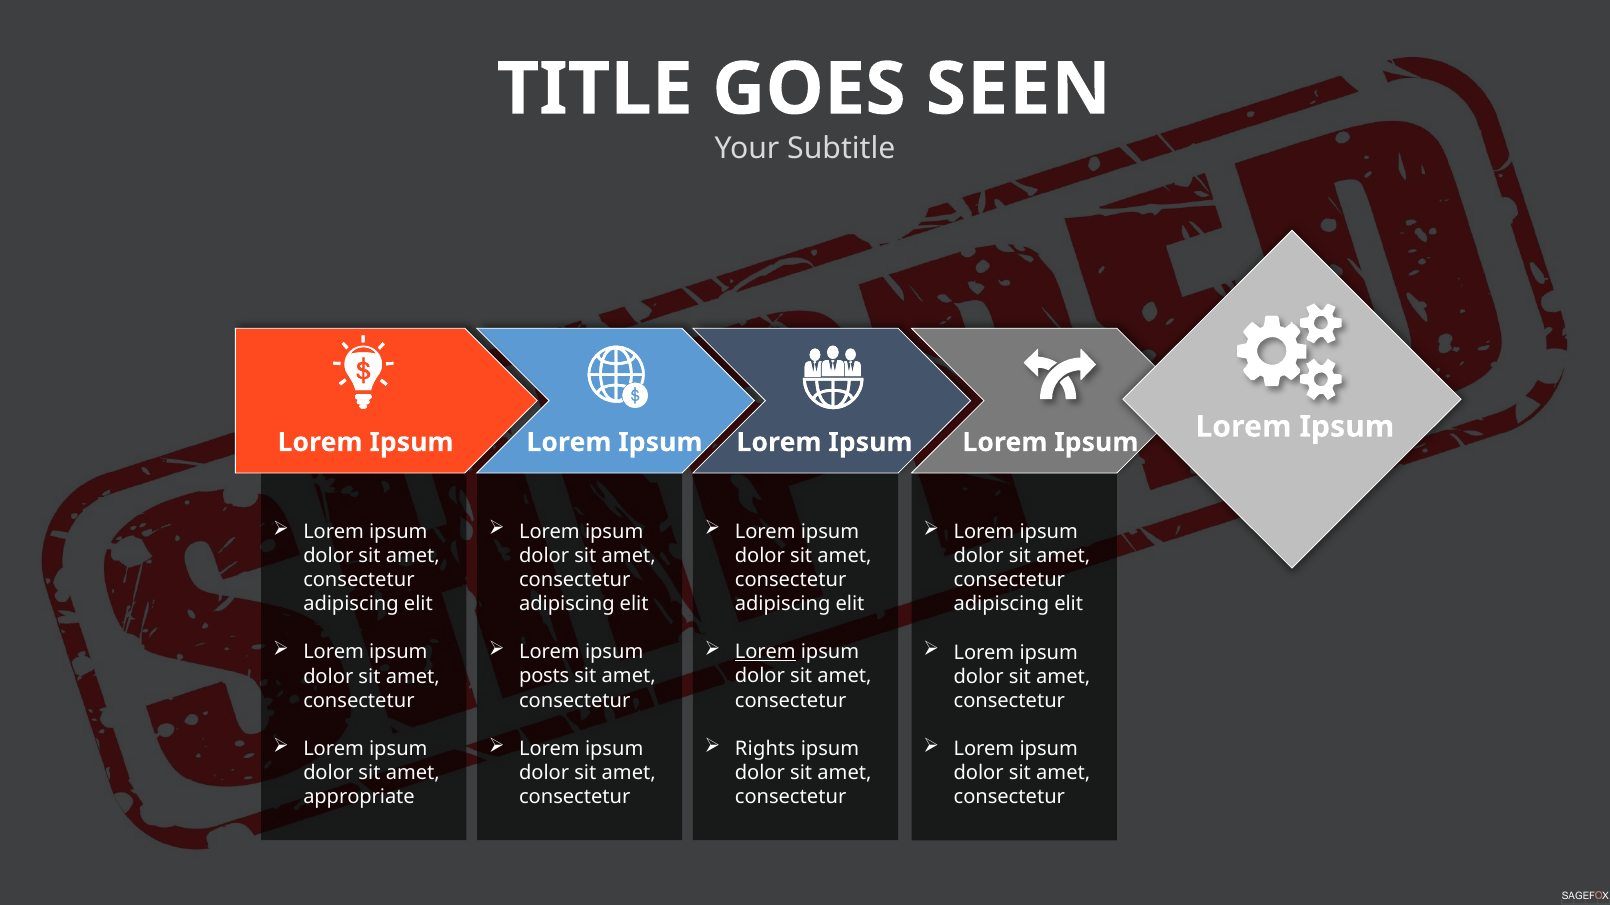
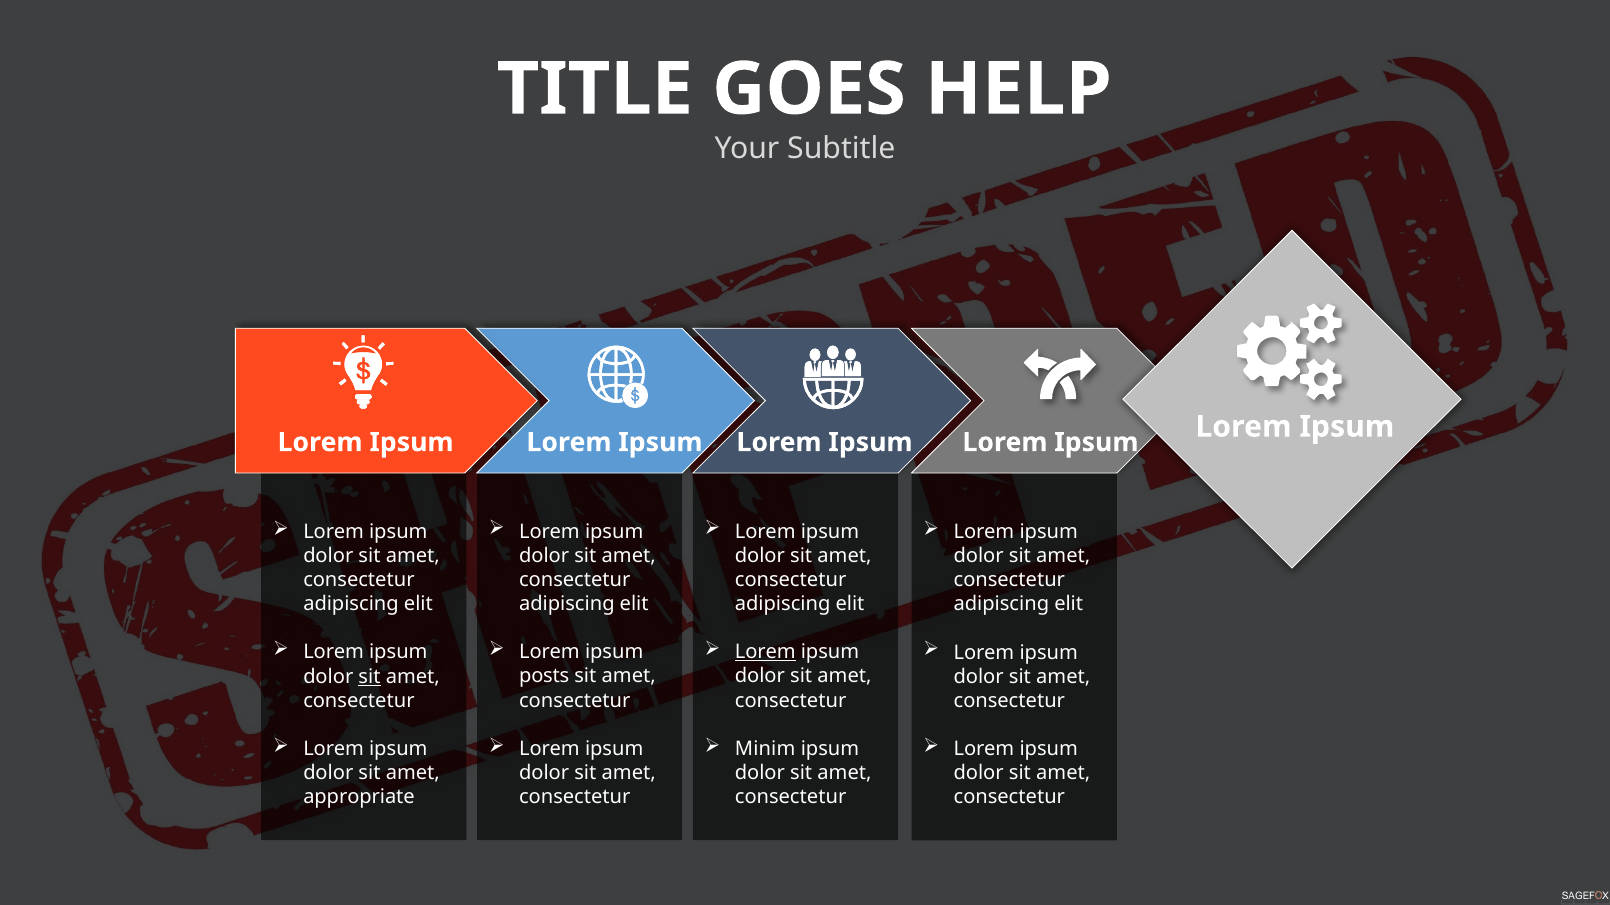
SEEN: SEEN -> HELP
sit at (370, 677) underline: none -> present
Rights: Rights -> Minim
